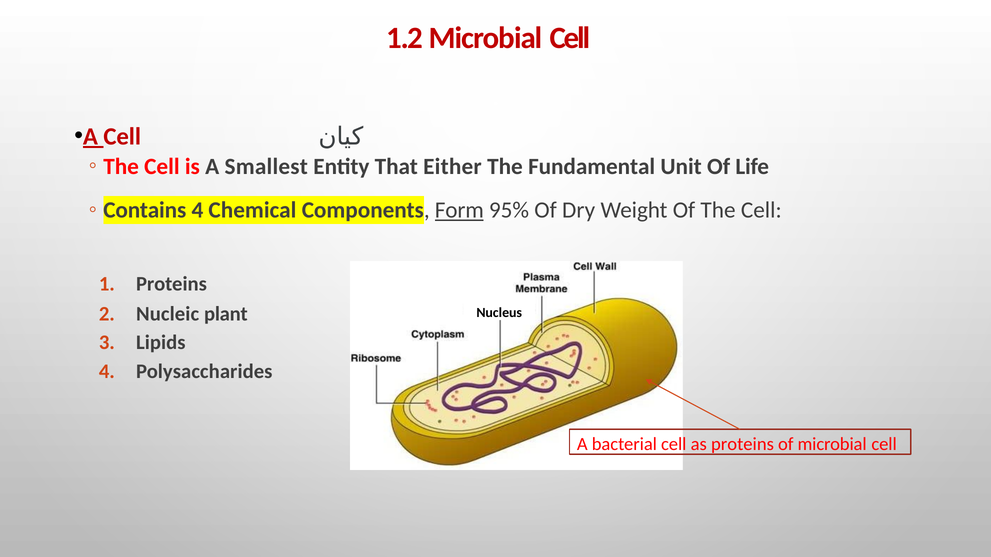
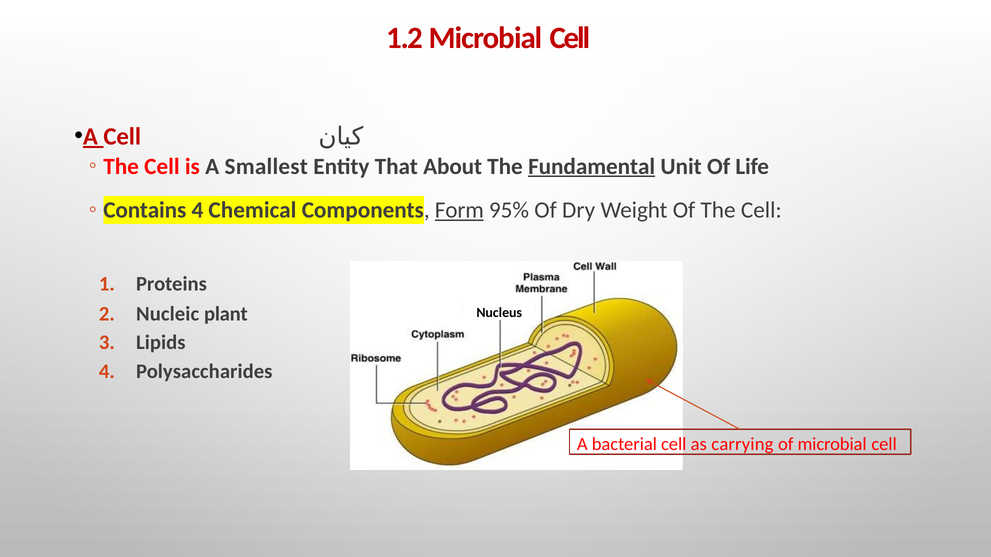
Either: Either -> About
Fundamental underline: none -> present
as proteins: proteins -> carrying
